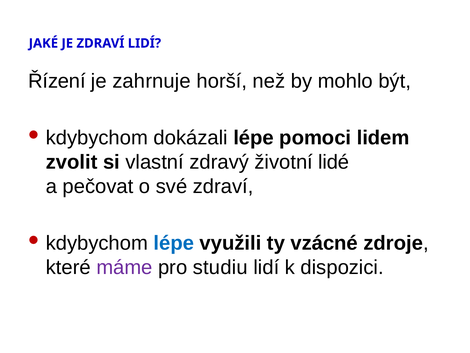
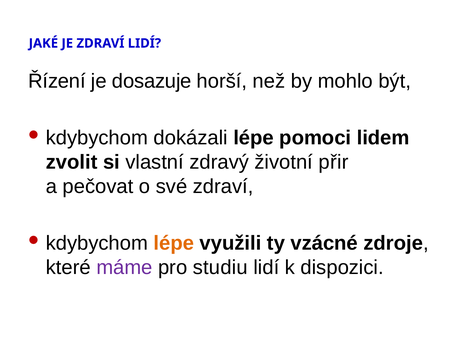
zahrnuje: zahrnuje -> dosazuje
lidé: lidé -> přir
lépe at (174, 243) colour: blue -> orange
